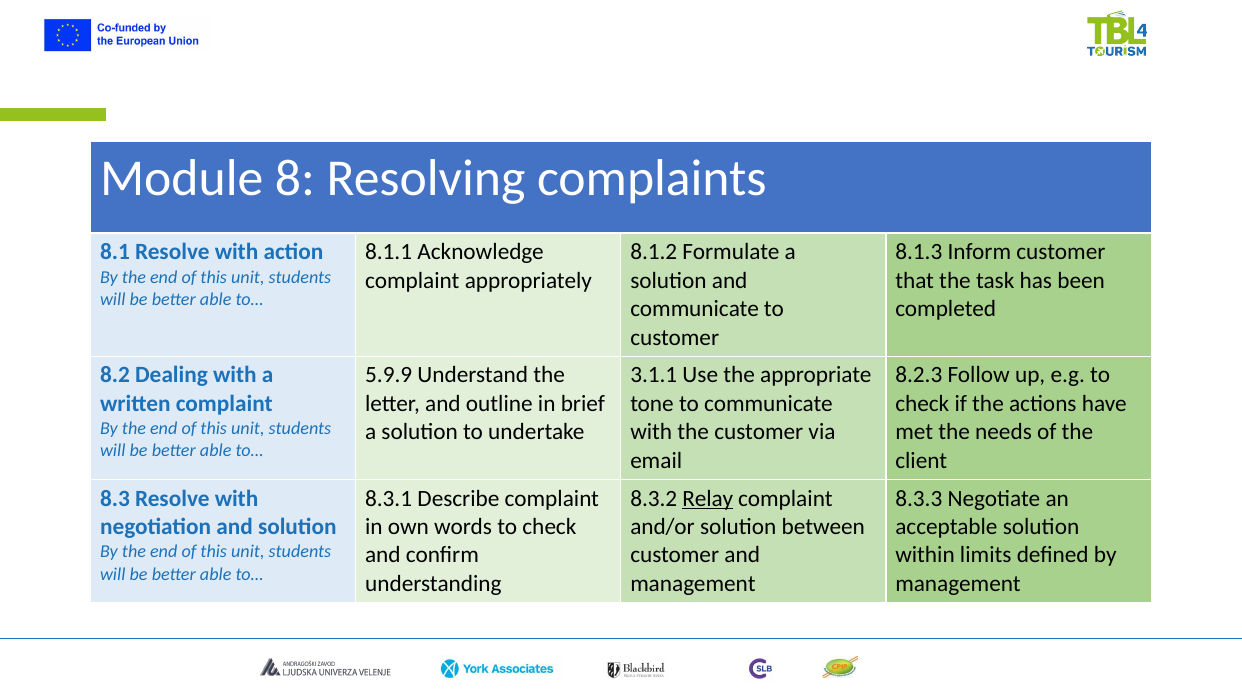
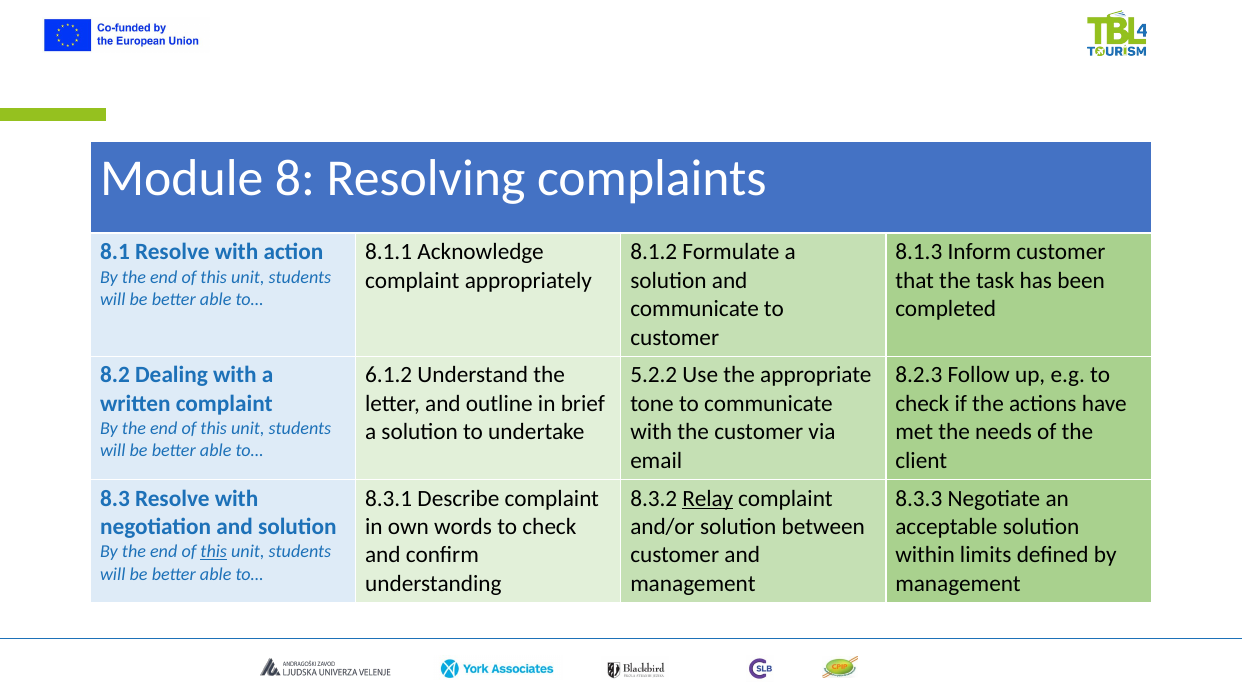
5.9.9: 5.9.9 -> 6.1.2
3.1.1: 3.1.1 -> 5.2.2
this at (214, 552) underline: none -> present
